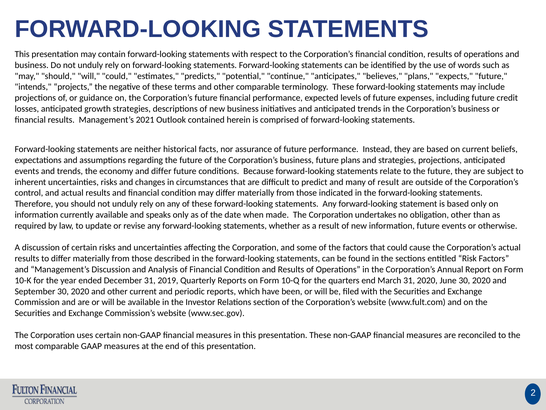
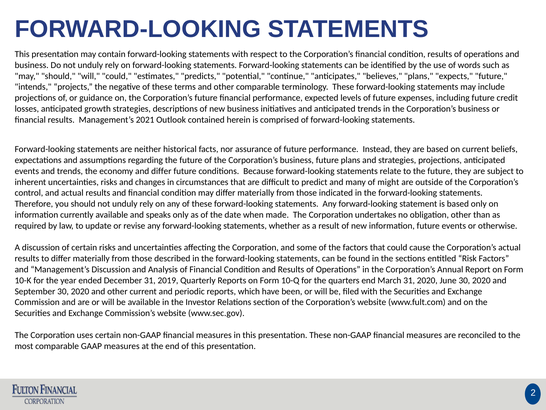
of result: result -> might
